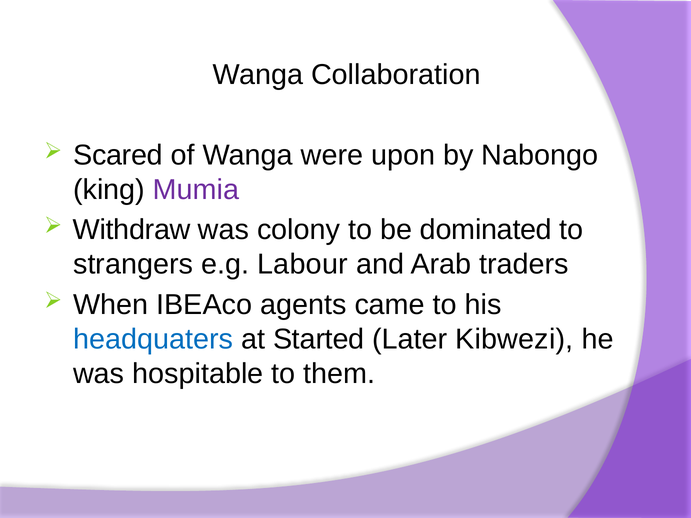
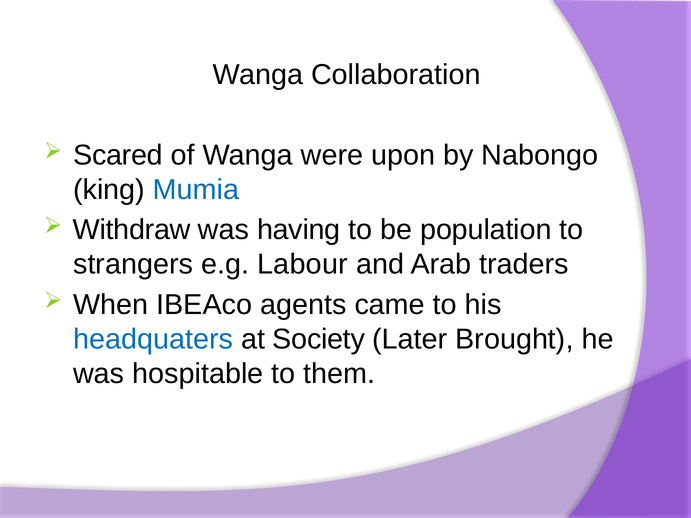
Mumia colour: purple -> blue
colony: colony -> having
dominated: dominated -> population
Started: Started -> Society
Kibwezi: Kibwezi -> Brought
